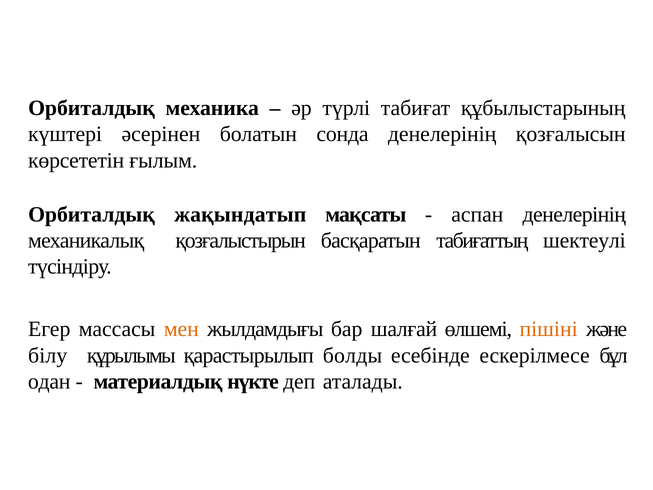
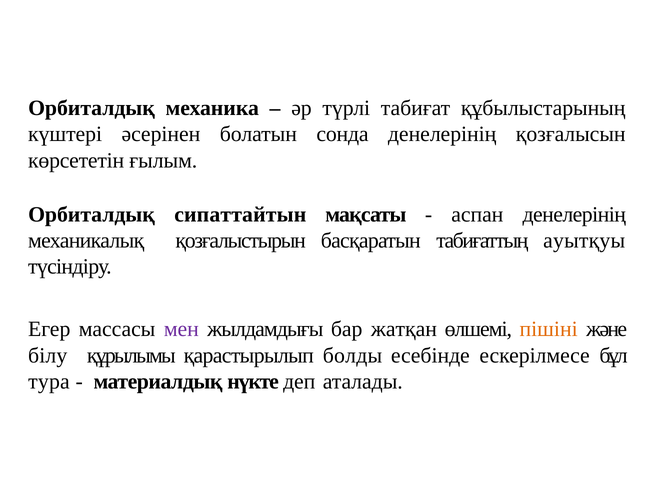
жақындатып: жақындатып -> сипаттайтын
шектеулі: шектеулі -> ауытқуы
мен colour: orange -> purple
шалғай: шалғай -> жатқан
одан: одан -> тура
